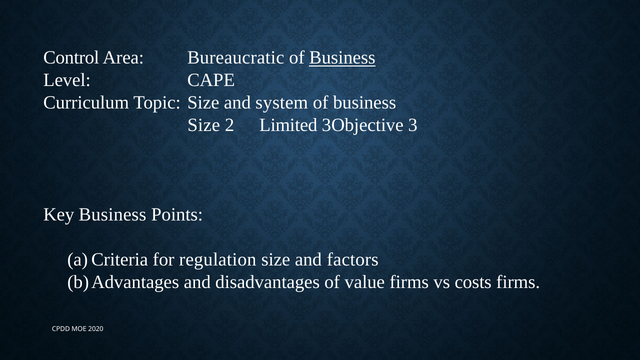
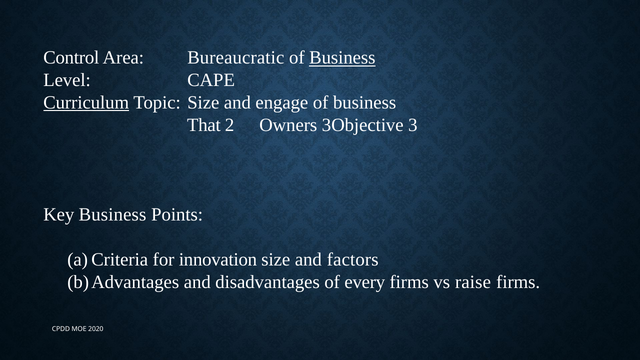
Curriculum underline: none -> present
system: system -> engage
Size at (204, 125): Size -> That
Limited: Limited -> Owners
regulation: regulation -> innovation
value: value -> every
costs: costs -> raise
